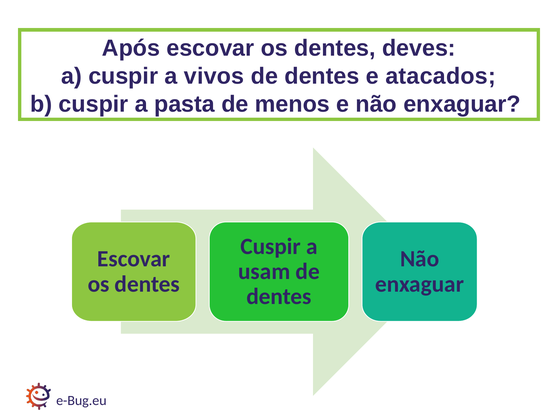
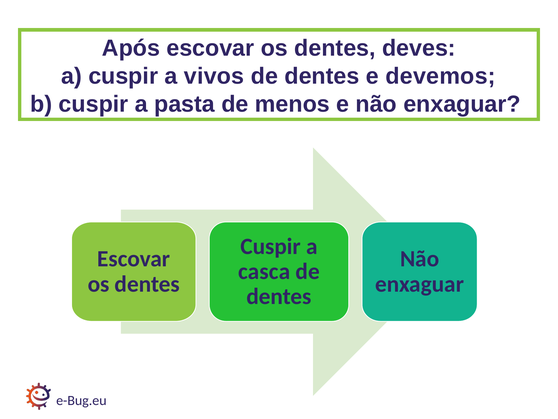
atacados: atacados -> devemos
usam: usam -> casca
